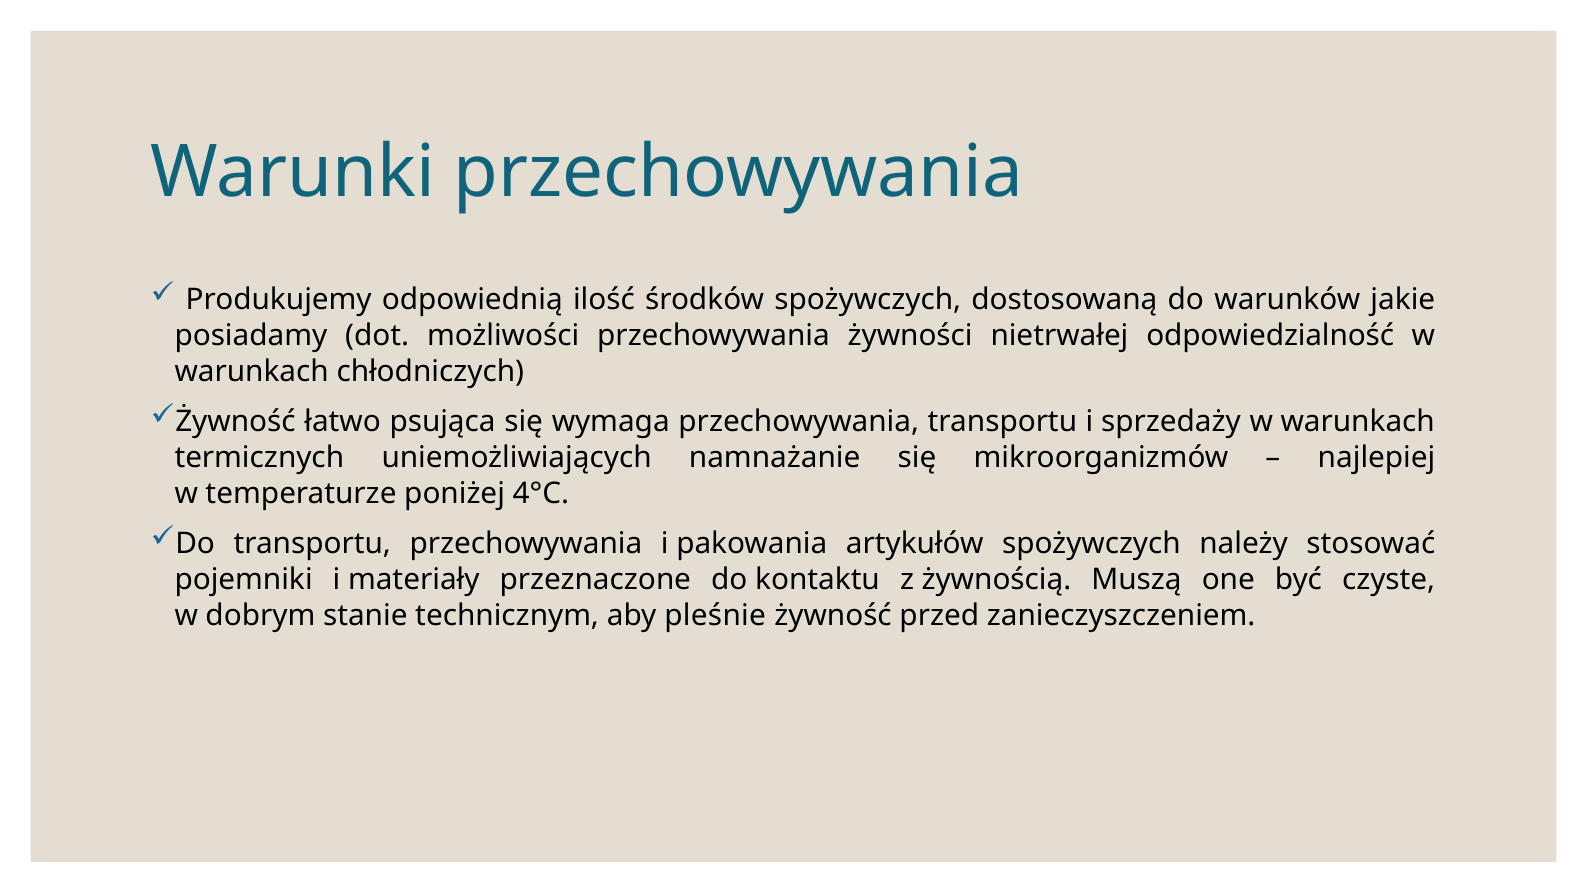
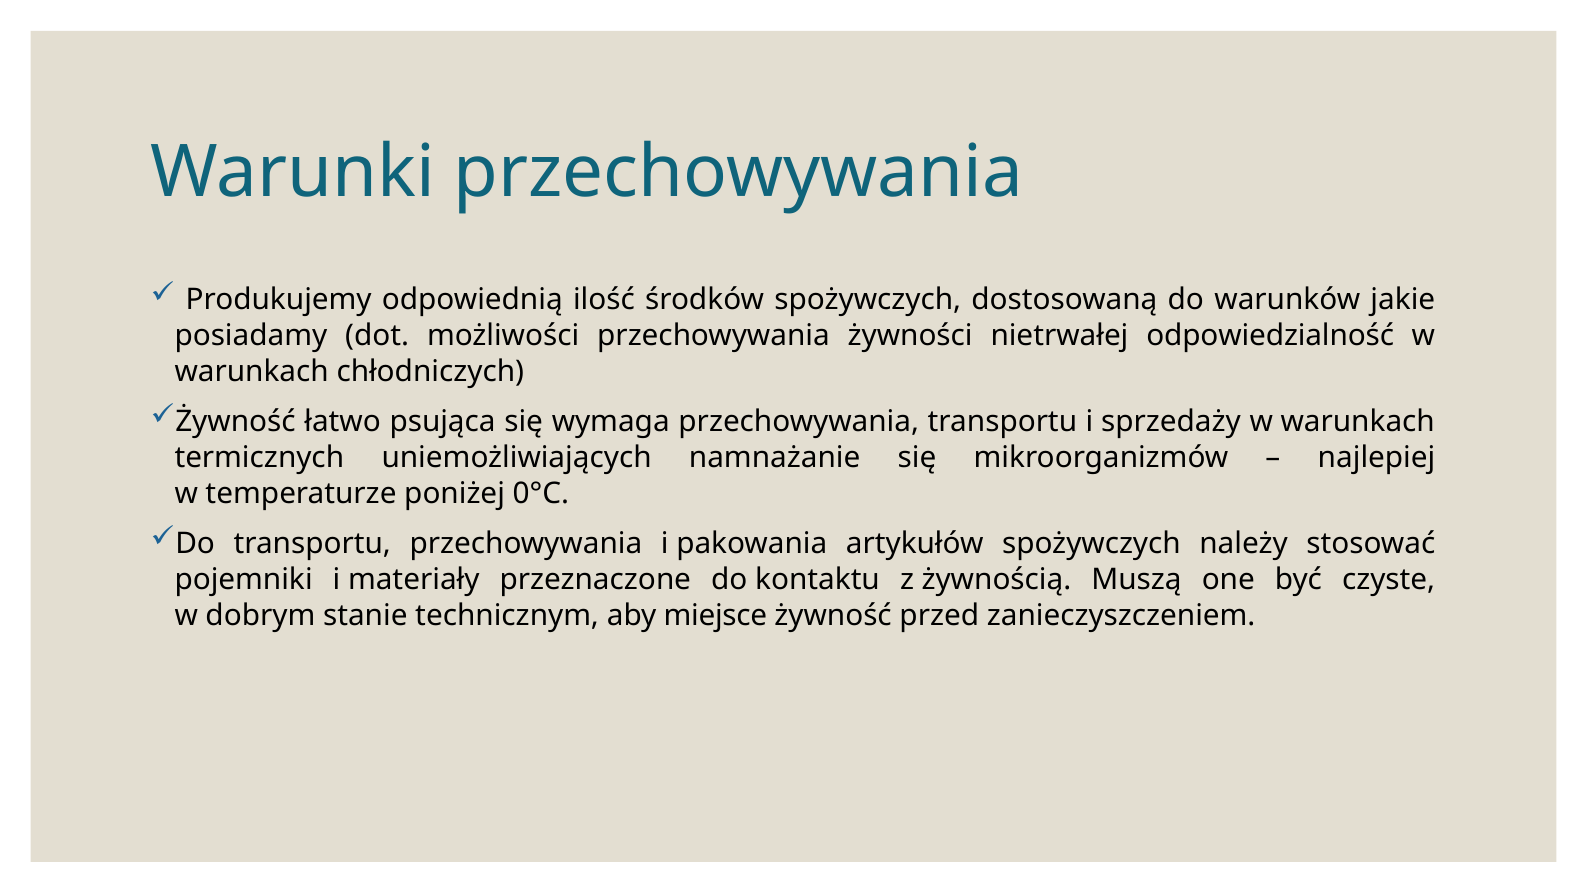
4°C: 4°C -> 0°C
pleśnie: pleśnie -> miejsce
